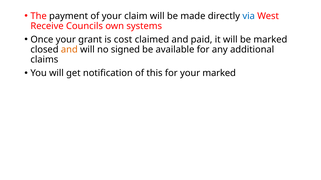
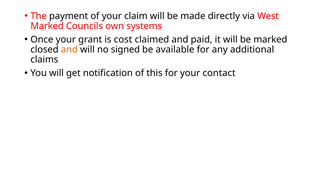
via colour: blue -> black
Receive at (47, 26): Receive -> Marked
your marked: marked -> contact
